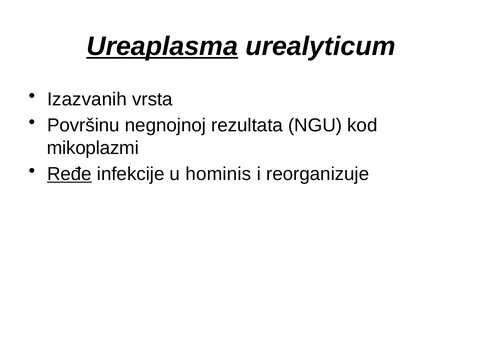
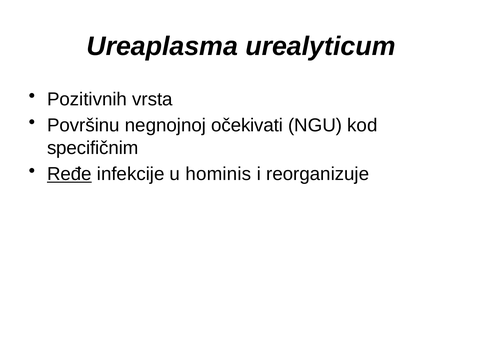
Ureaplasma underline: present -> none
Izazvanih: Izazvanih -> Pozitivnih
rezultata: rezultata -> očekivati
mikoplazmi: mikoplazmi -> specifičnim
